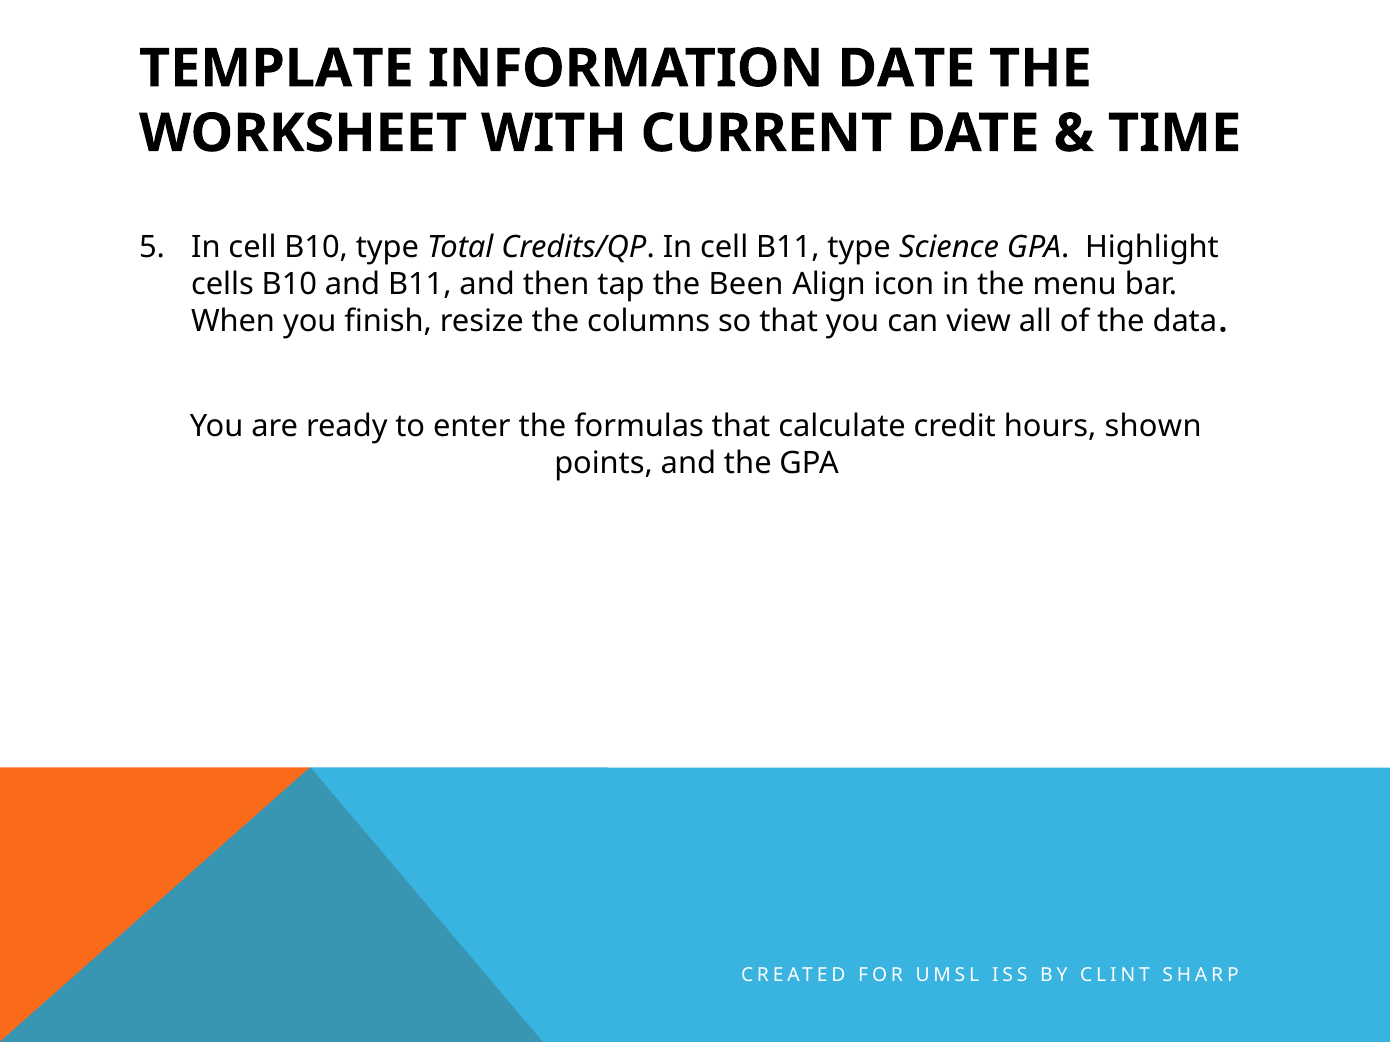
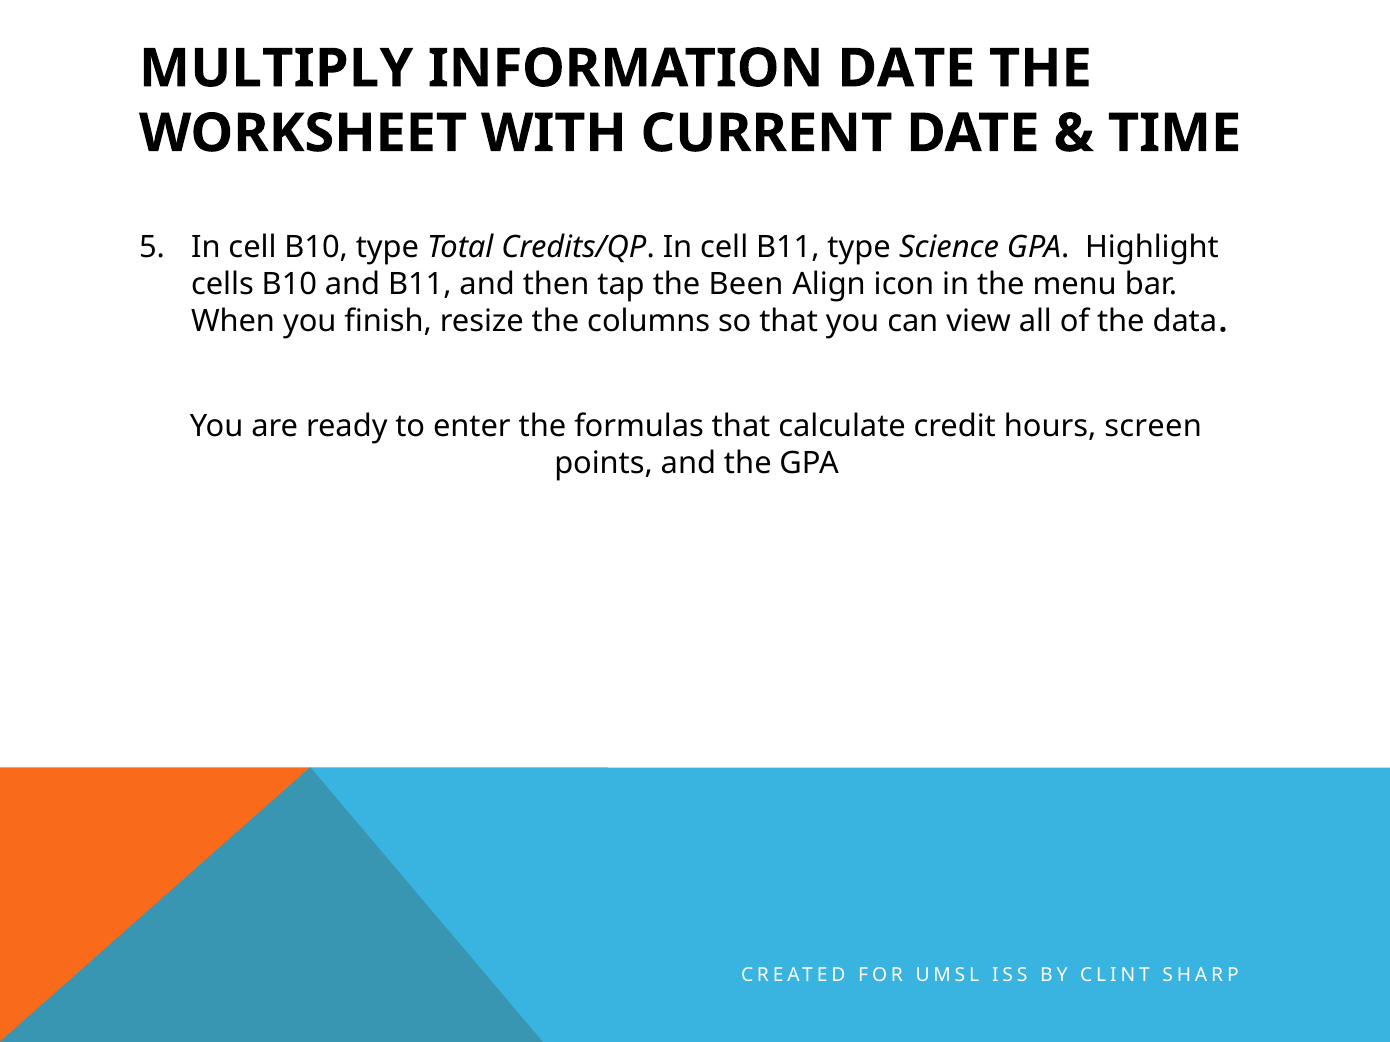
TEMPLATE: TEMPLATE -> MULTIPLY
shown: shown -> screen
